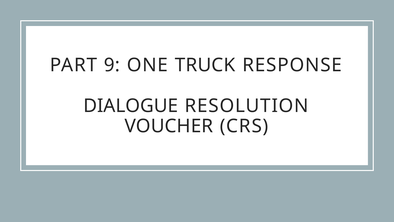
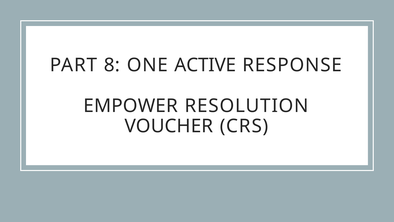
9: 9 -> 8
TRUCK: TRUCK -> ACTIVE
DIALOGUE: DIALOGUE -> EMPOWER
